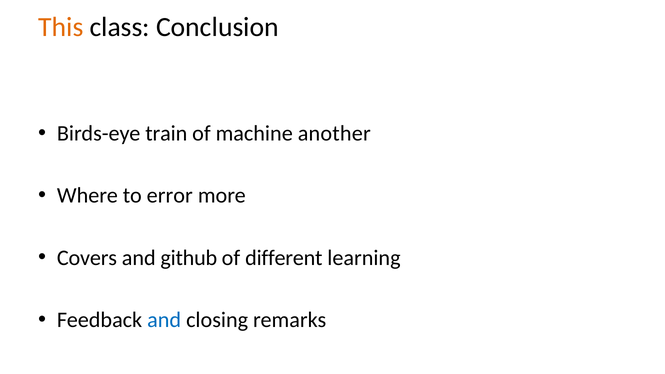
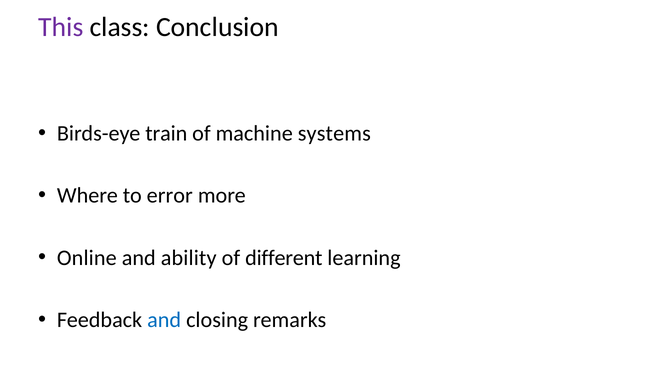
This colour: orange -> purple
another: another -> systems
Covers: Covers -> Online
github: github -> ability
